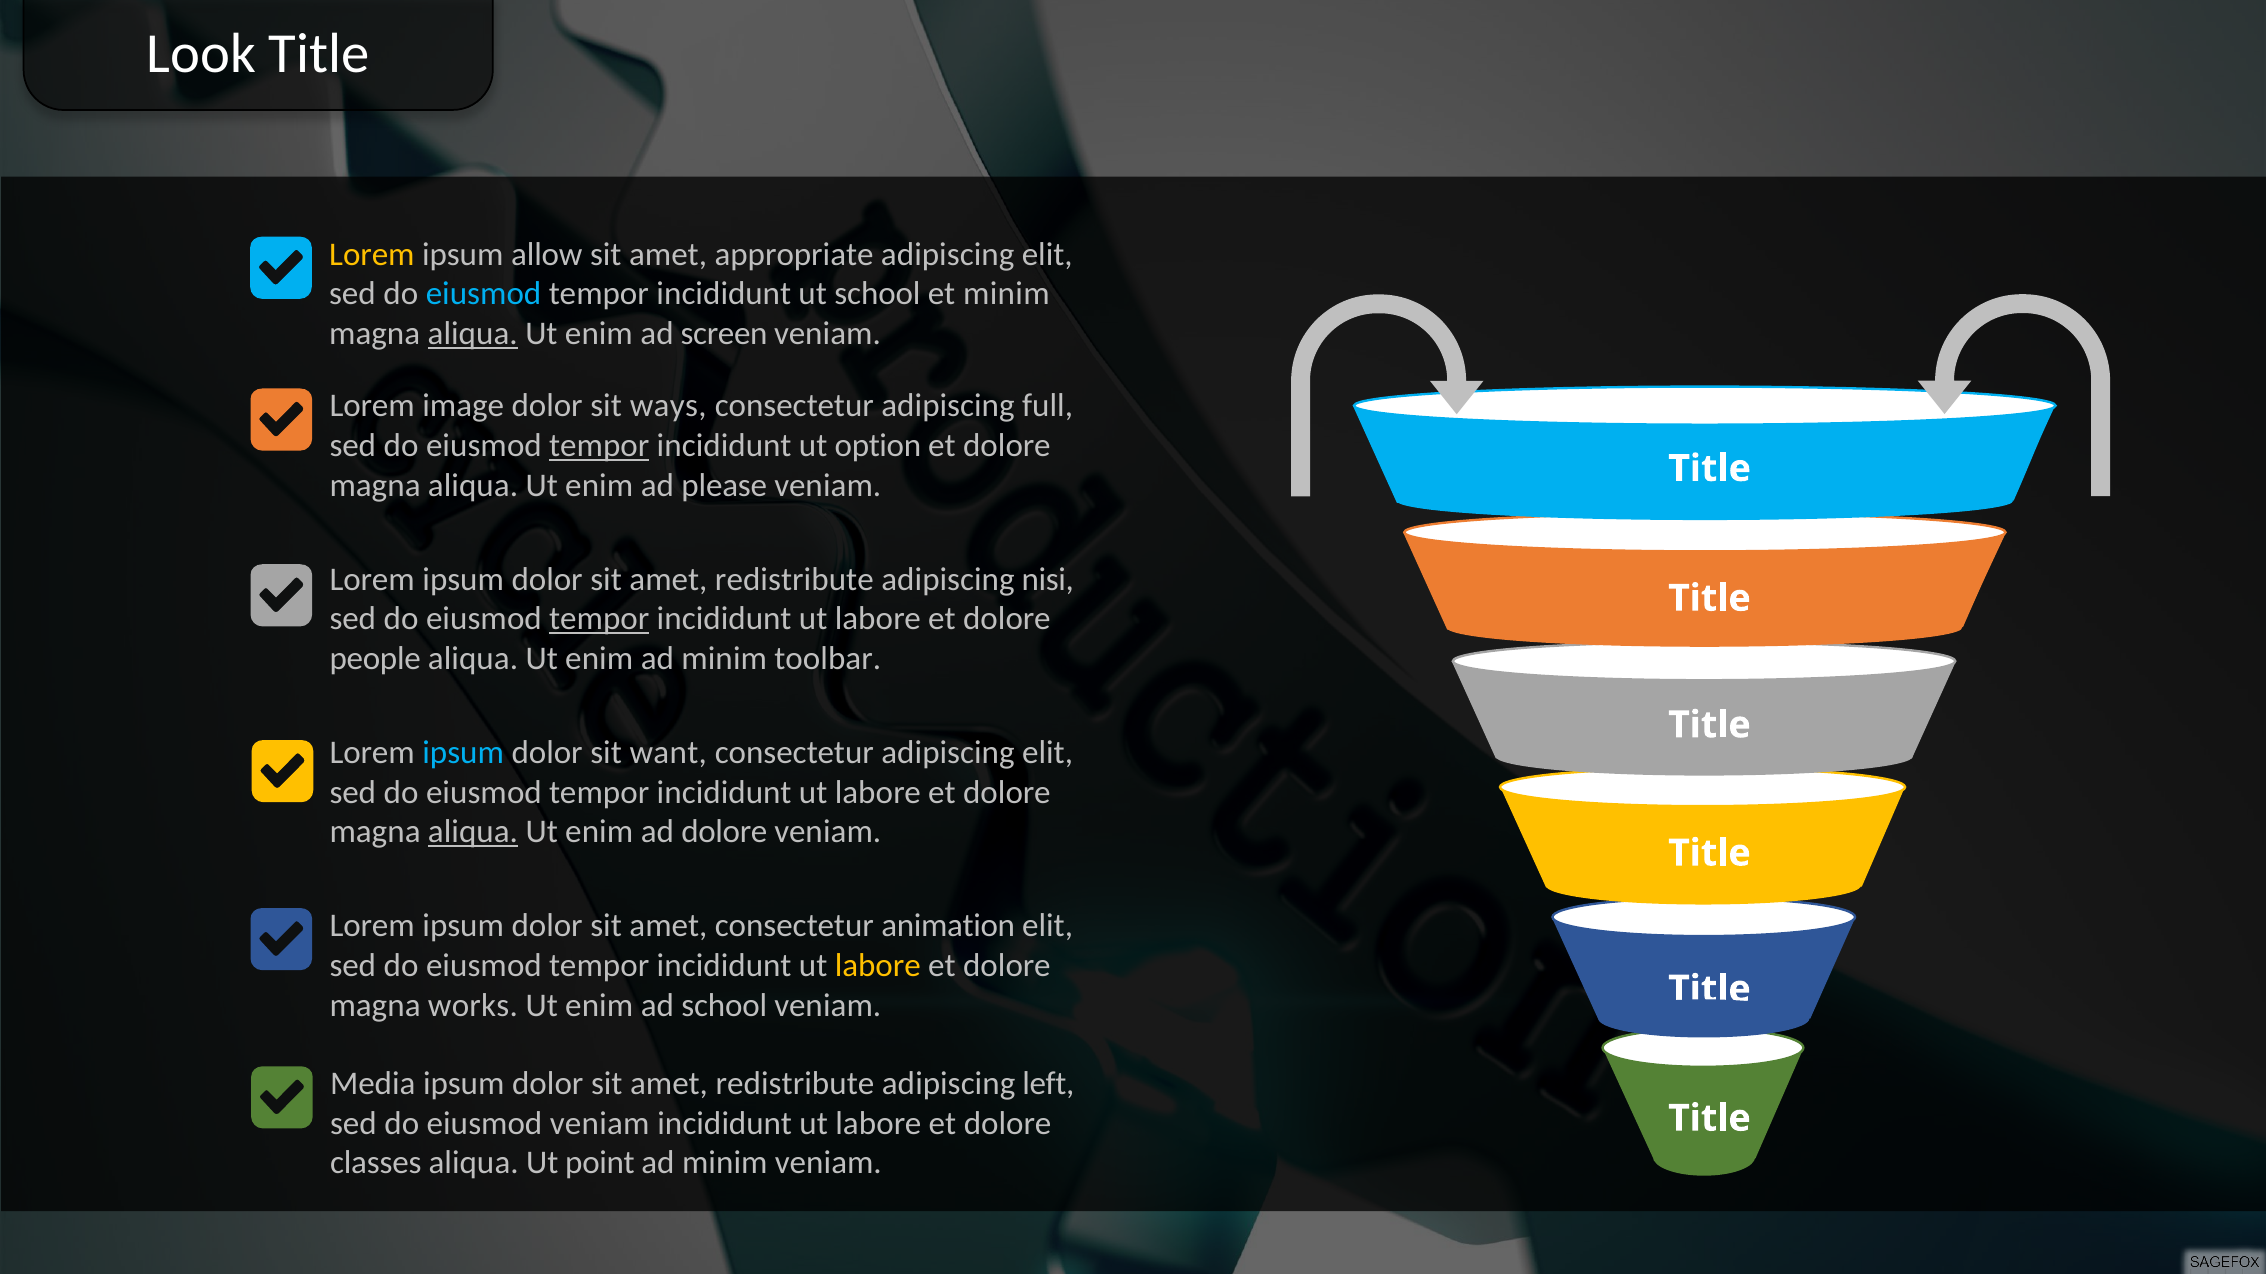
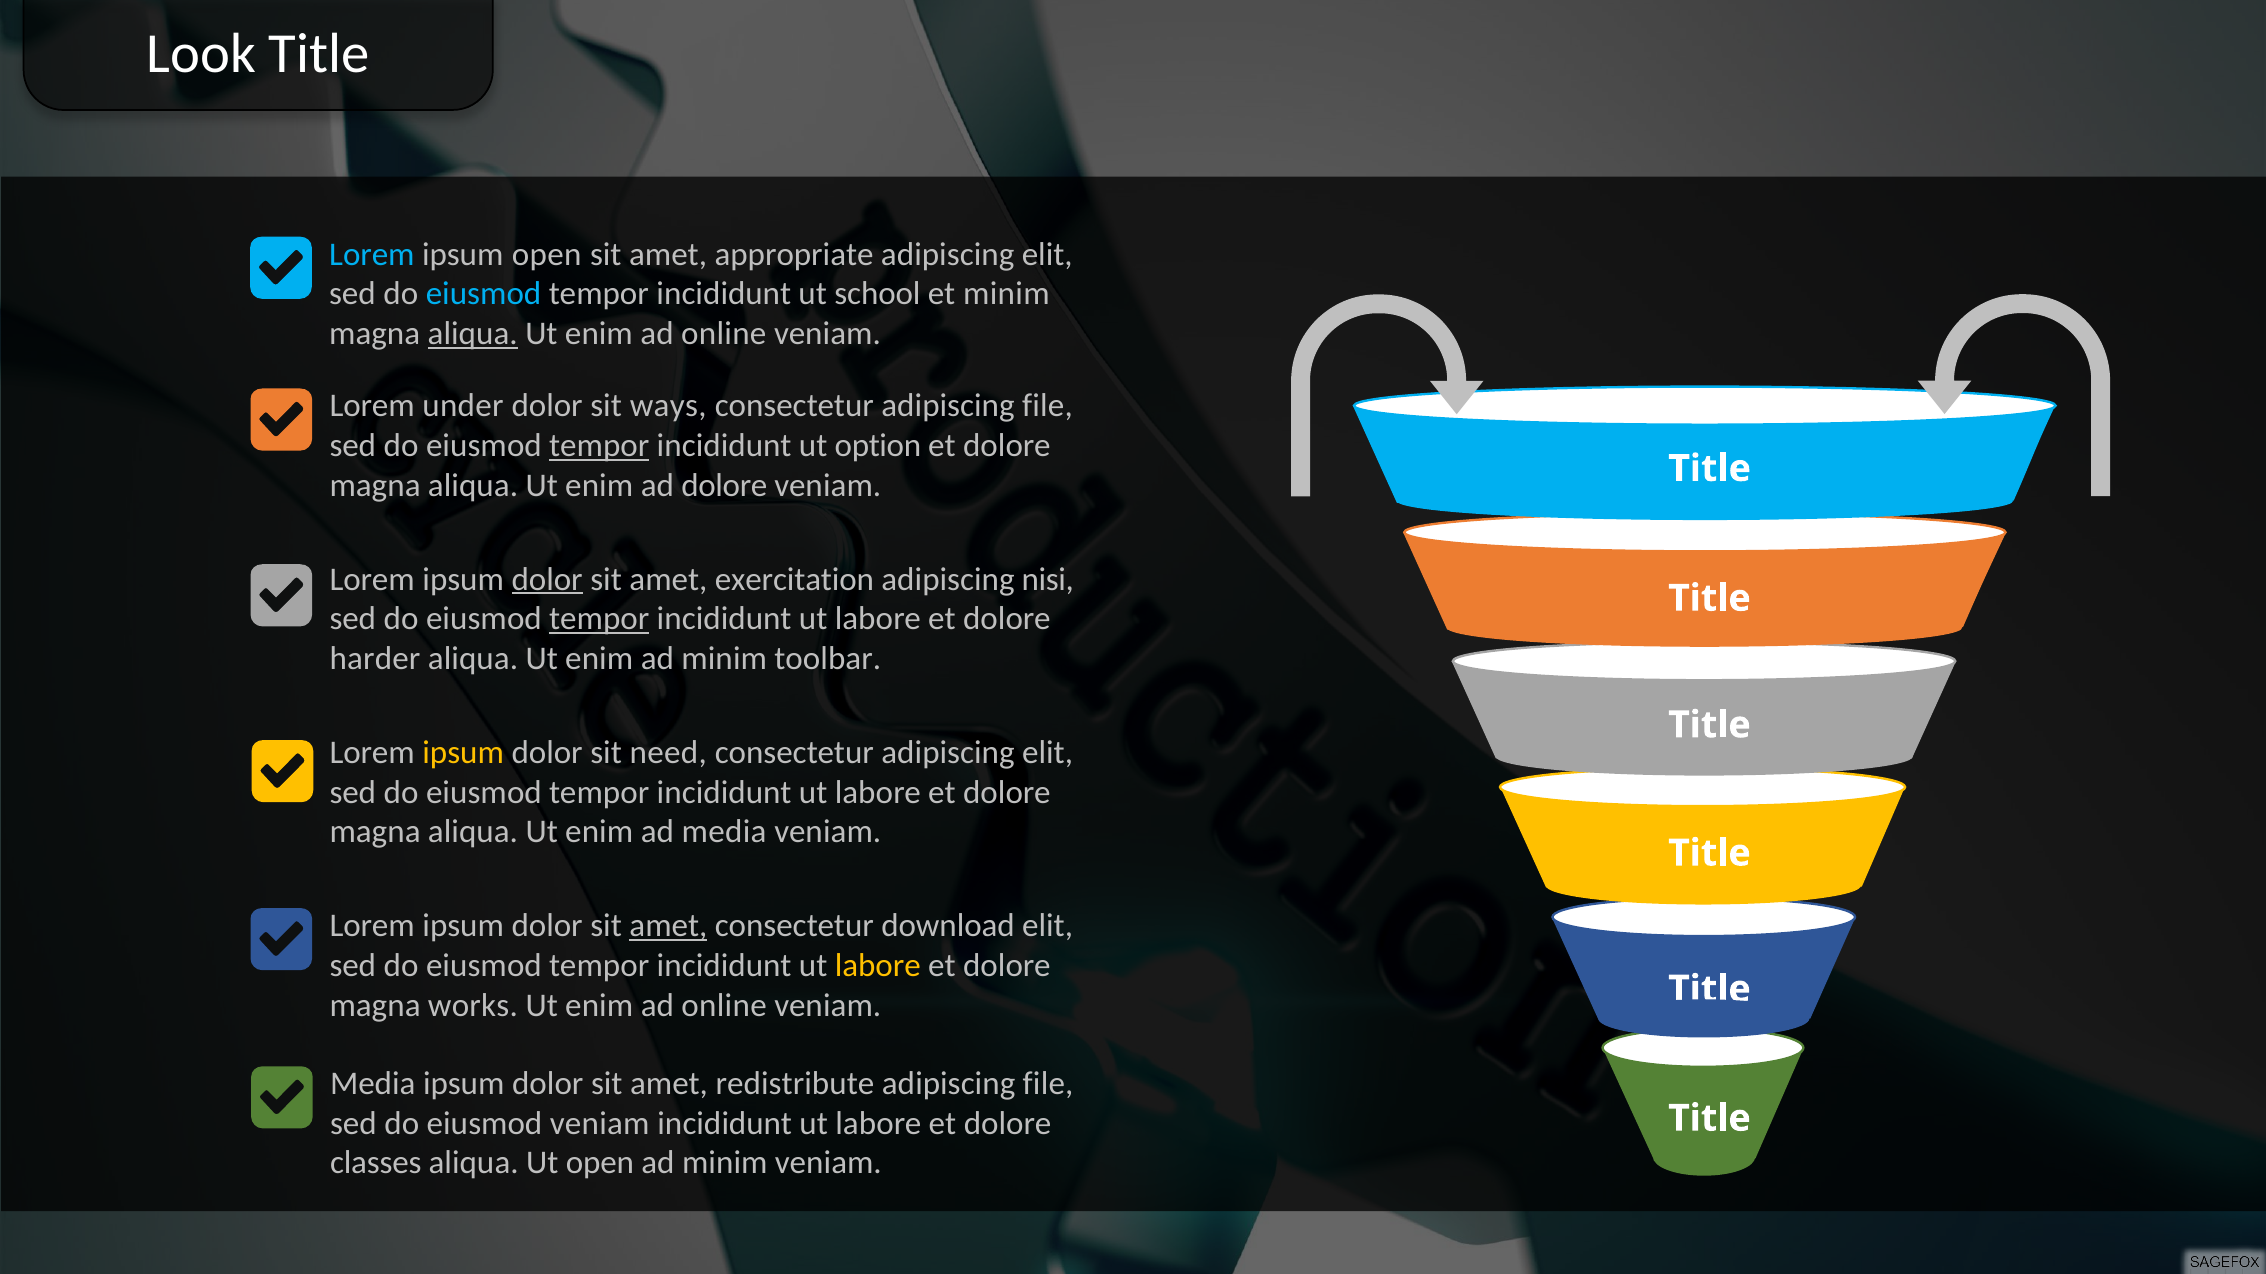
Lorem at (372, 254) colour: yellow -> light blue
ipsum allow: allow -> open
screen at (724, 334): screen -> online
image: image -> under
consectetur adipiscing full: full -> file
ad please: please -> dolore
dolor at (547, 580) underline: none -> present
redistribute at (794, 580): redistribute -> exercitation
people: people -> harder
ipsum at (463, 753) colour: light blue -> yellow
want: want -> need
aliqua at (473, 832) underline: present -> none
ad dolore: dolore -> media
amet at (668, 926) underline: none -> present
animation: animation -> download
school at (724, 1006): school -> online
left at (1048, 1084): left -> file
Ut point: point -> open
